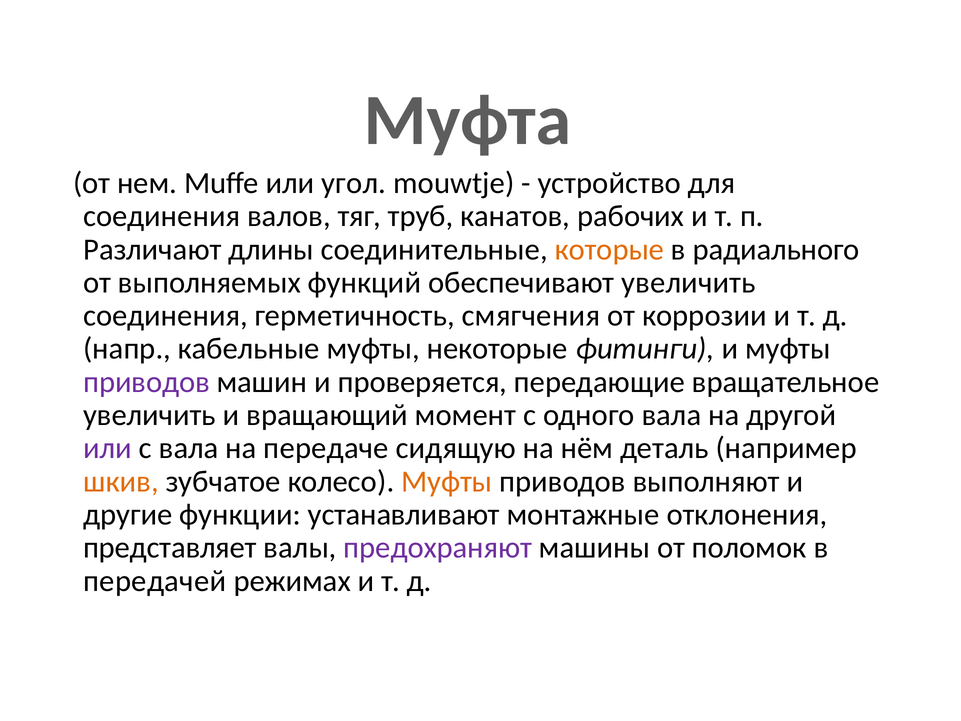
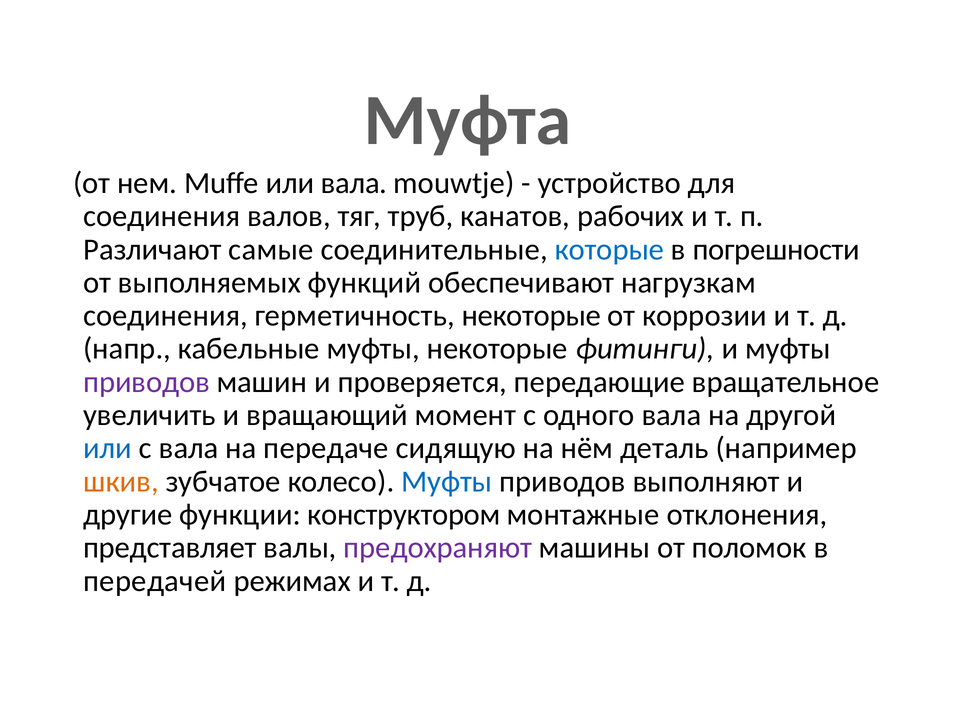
или угол: угол -> вала
длины: длины -> самые
которые colour: orange -> blue
радиального: радиального -> погрешности
обеспечивают увеличить: увеличить -> нагрузкам
герметичность смягчения: смягчения -> некоторые
или at (108, 448) colour: purple -> blue
Муфты at (447, 481) colour: orange -> blue
устанавливают: устанавливают -> конструктором
